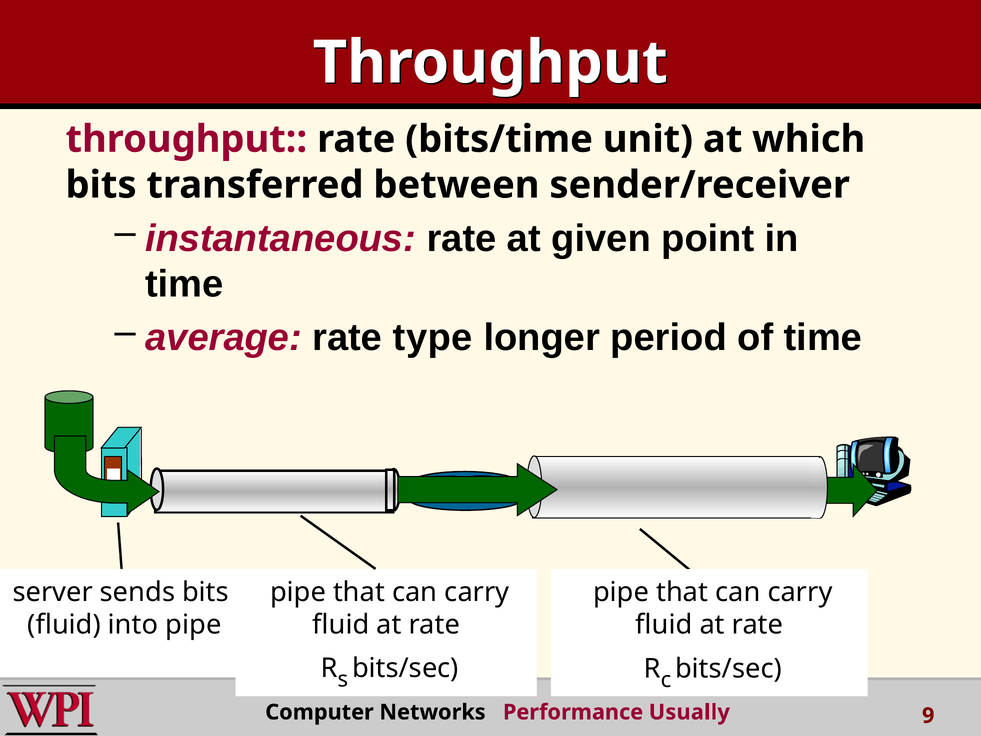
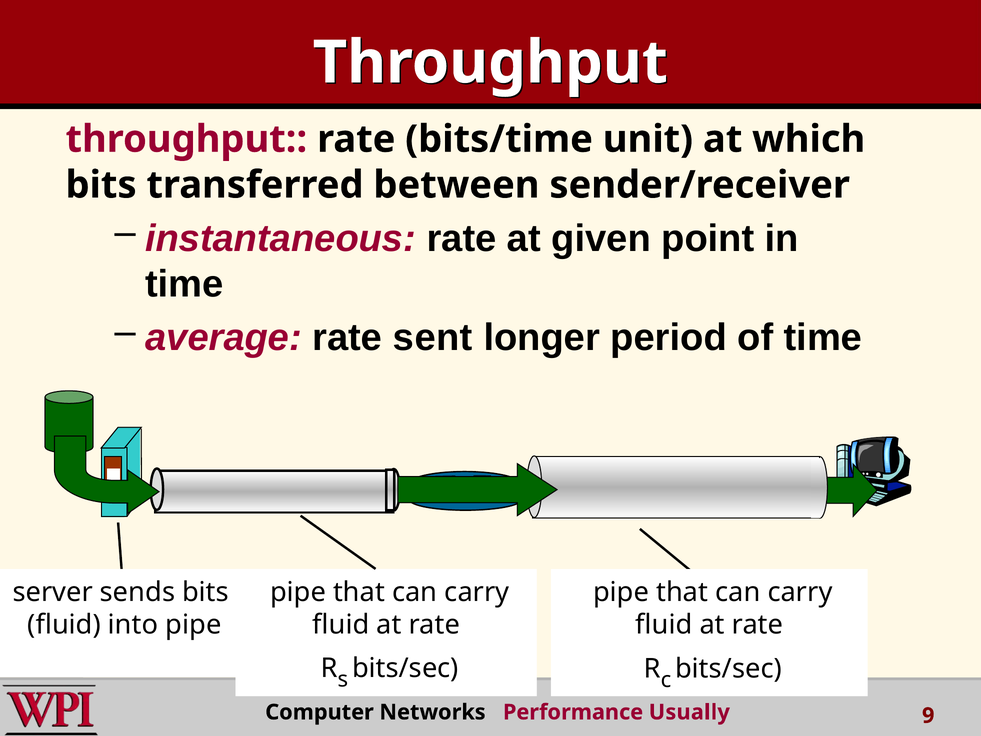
type: type -> sent
